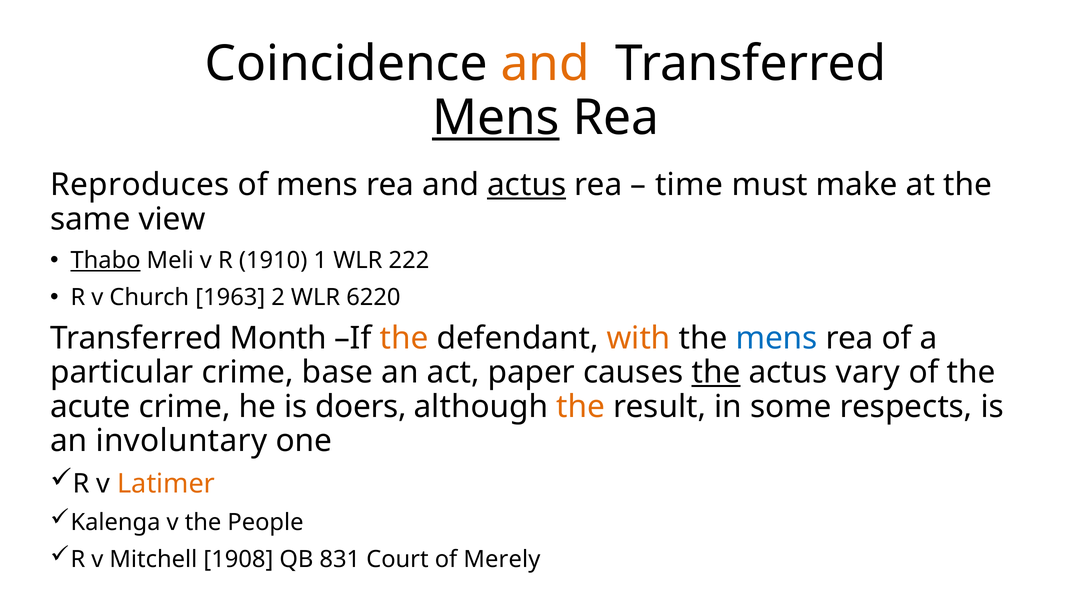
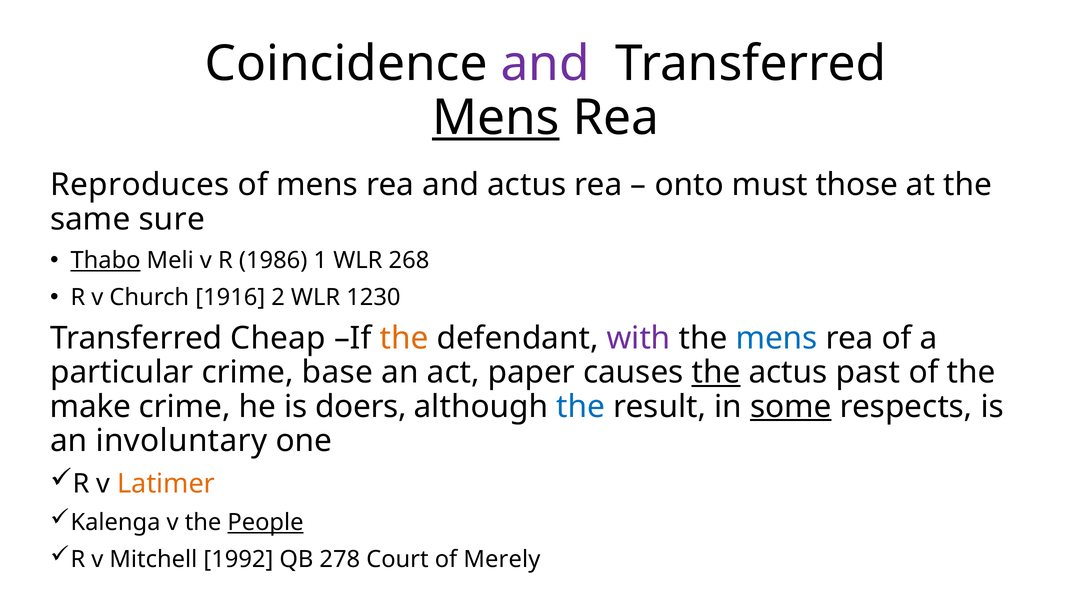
and at (545, 64) colour: orange -> purple
actus at (527, 185) underline: present -> none
time: time -> onto
make: make -> those
view: view -> sure
1910: 1910 -> 1986
222: 222 -> 268
1963: 1963 -> 1916
6220: 6220 -> 1230
Month: Month -> Cheap
with colour: orange -> purple
vary: vary -> past
acute: acute -> make
the at (581, 406) colour: orange -> blue
some underline: none -> present
People underline: none -> present
1908: 1908 -> 1992
831: 831 -> 278
